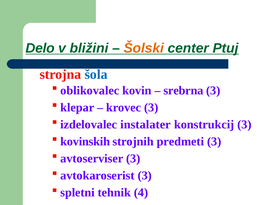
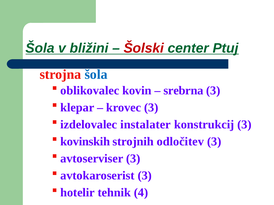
Delo at (40, 48): Delo -> Šola
Šolski colour: orange -> red
predmeti: predmeti -> odločitev
spletni: spletni -> hotelir
